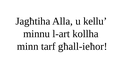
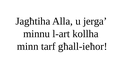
kellu: kellu -> jerga
